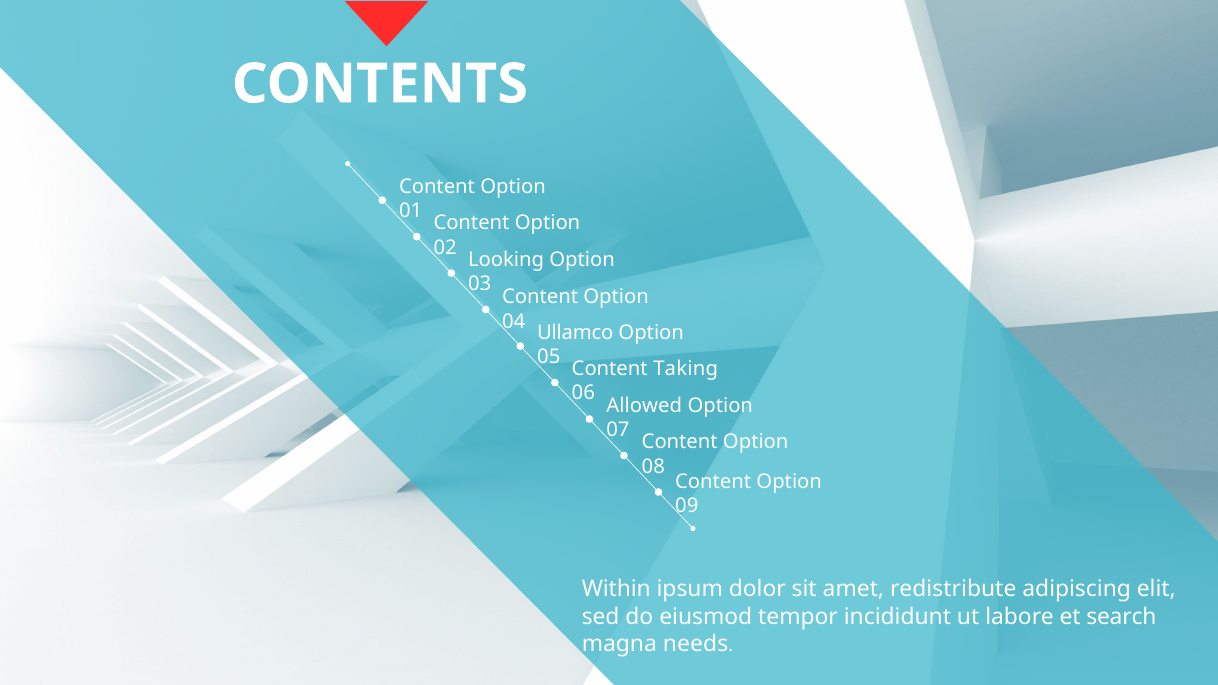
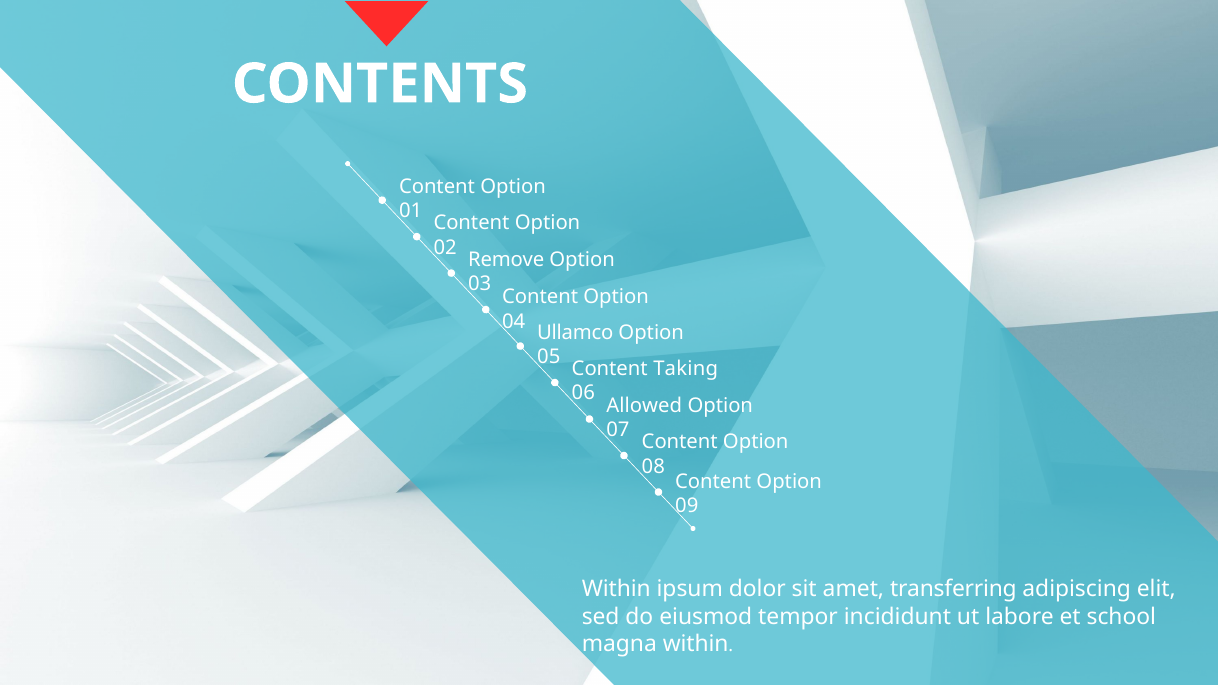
Looking: Looking -> Remove
redistribute: redistribute -> transferring
search: search -> school
magna needs: needs -> within
